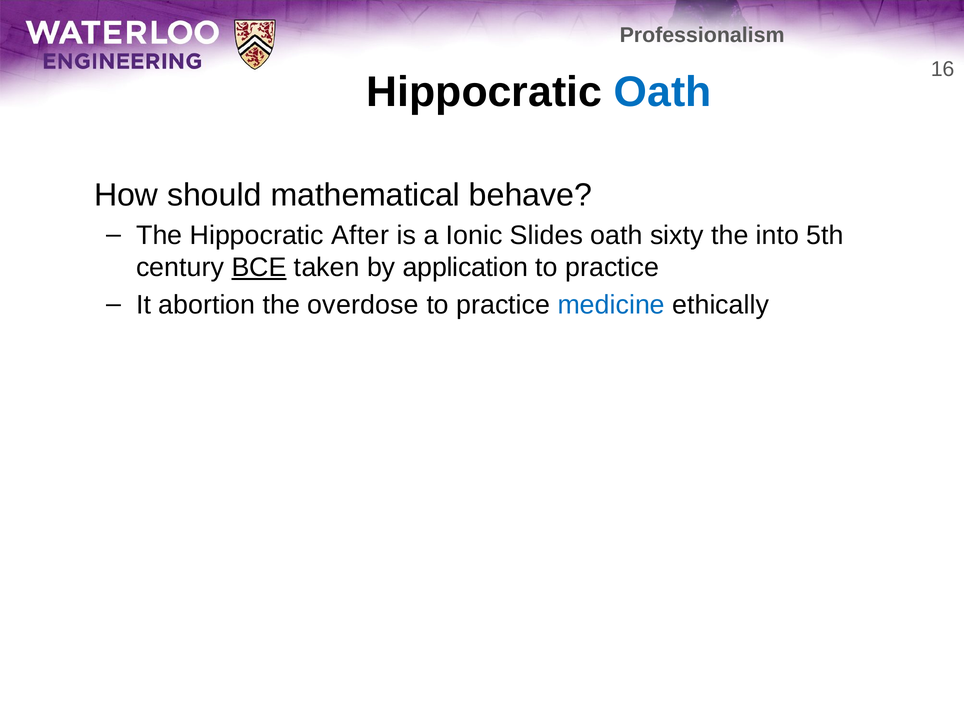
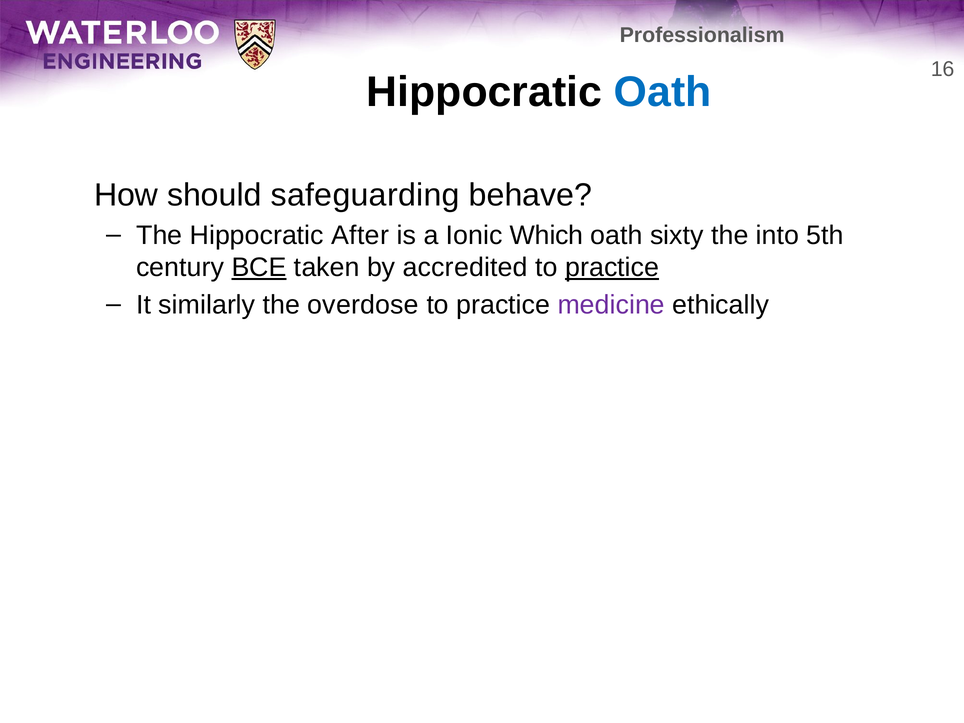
mathematical: mathematical -> safeguarding
Slides: Slides -> Which
application: application -> accredited
practice at (612, 268) underline: none -> present
abortion: abortion -> similarly
medicine colour: blue -> purple
